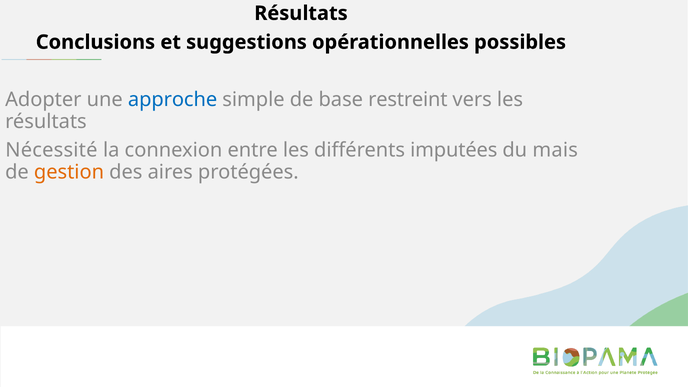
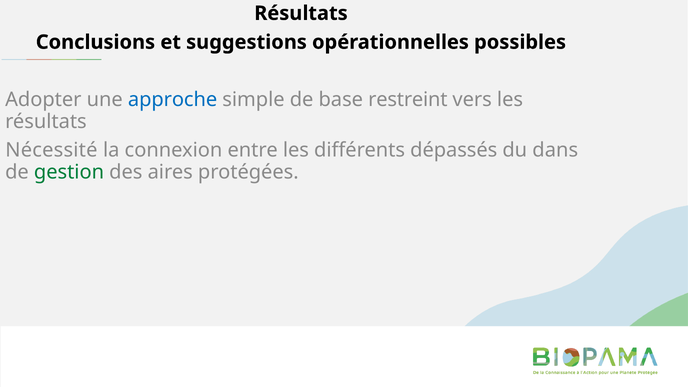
imputées: imputées -> dépassés
mais: mais -> dans
gestion colour: orange -> green
